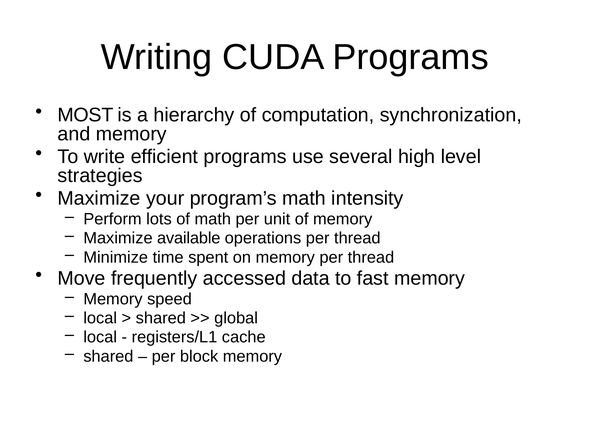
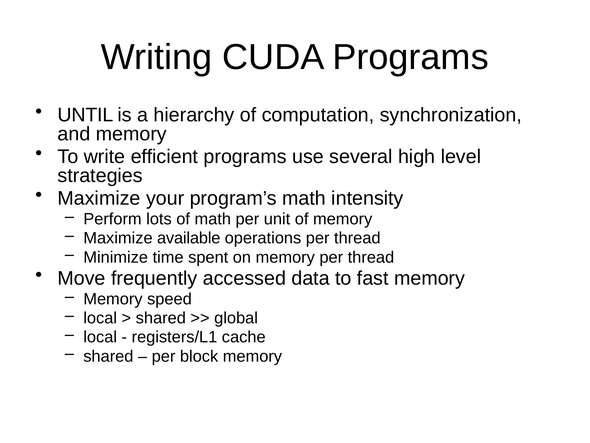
MOST: MOST -> UNTIL
